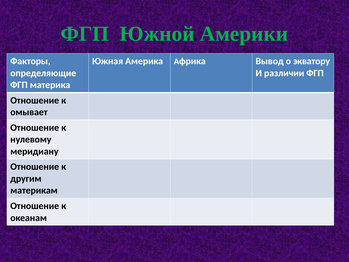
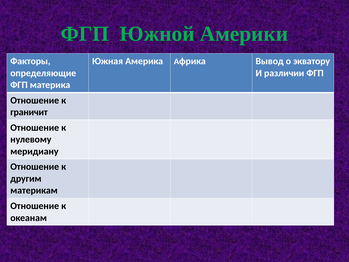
омывает: омывает -> граничит
